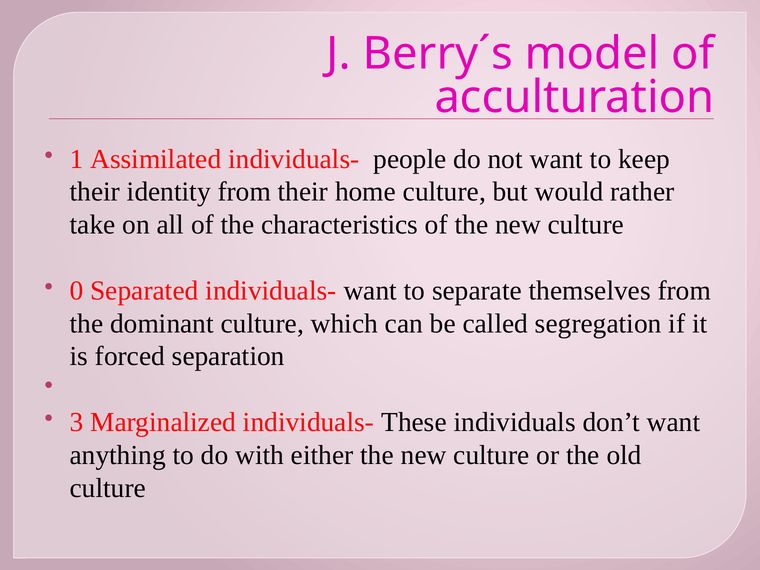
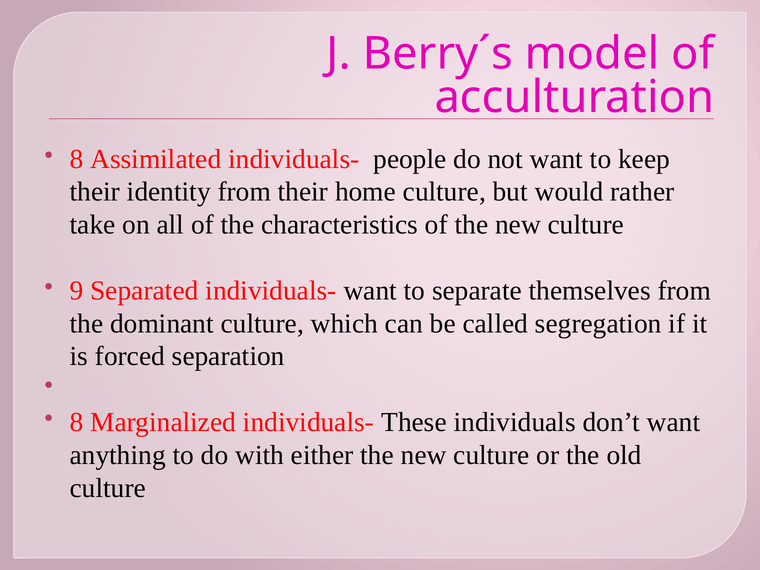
1 at (77, 159): 1 -> 8
0: 0 -> 9
3 at (77, 422): 3 -> 8
